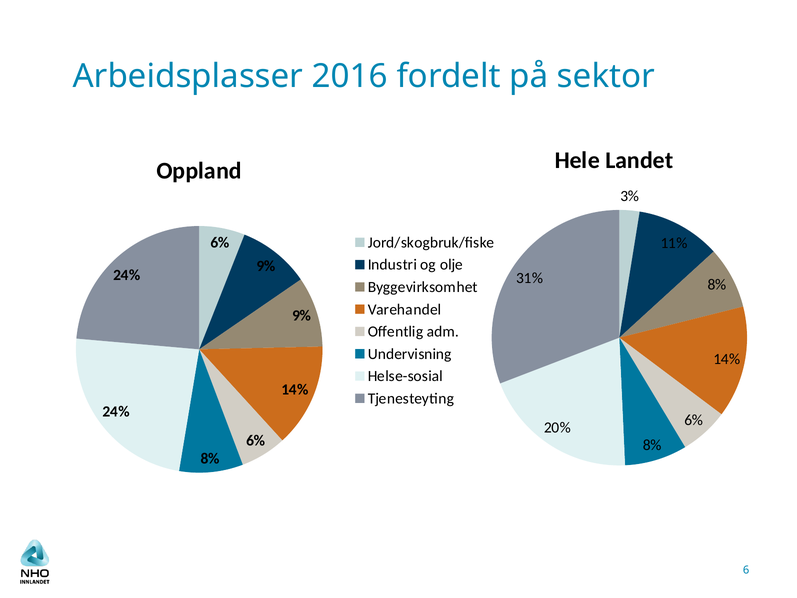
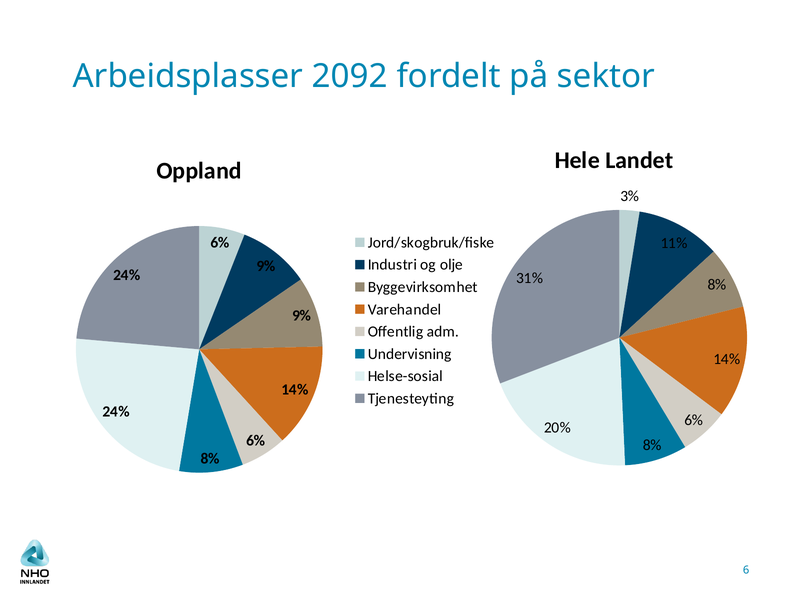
2016: 2016 -> 2092
